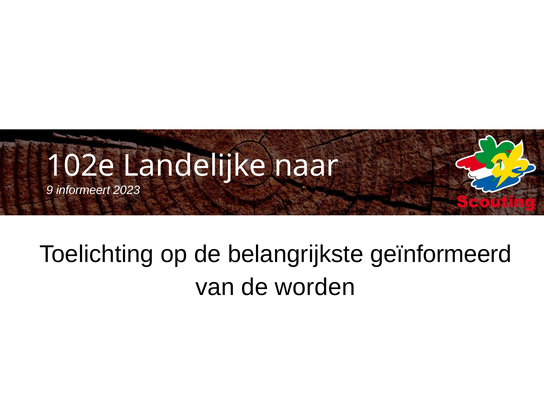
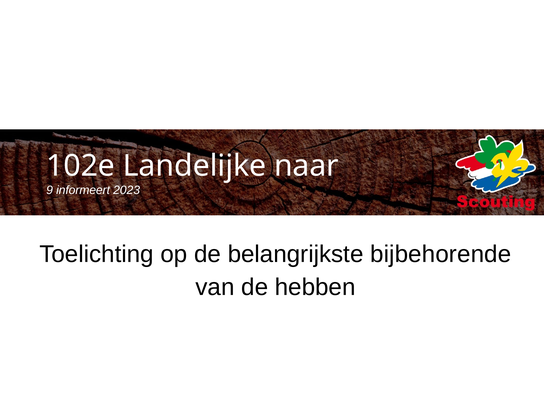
geïnformeerd: geïnformeerd -> bijbehorende
worden: worden -> hebben
